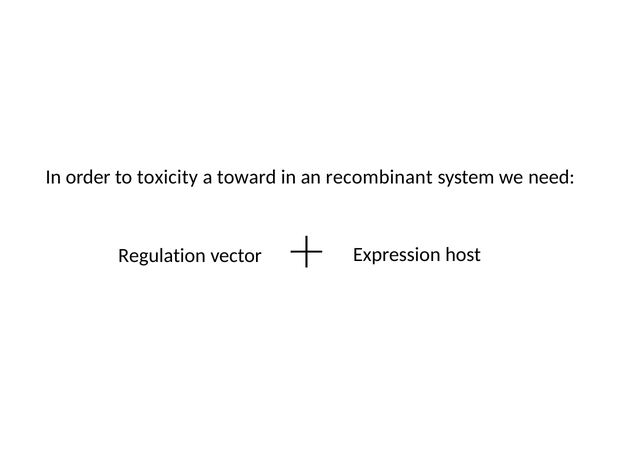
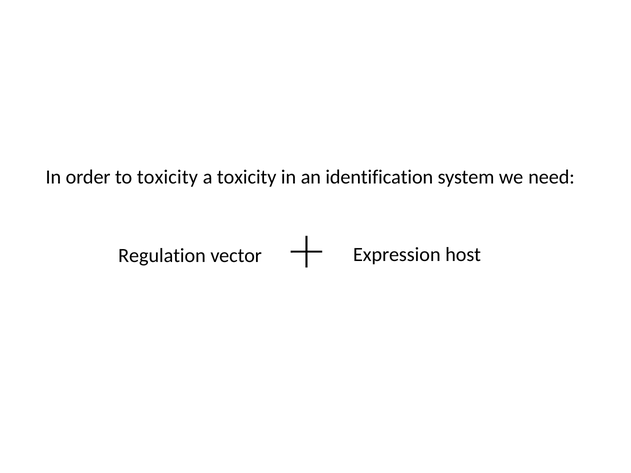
a toward: toward -> toxicity
recombinant: recombinant -> identification
